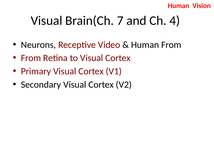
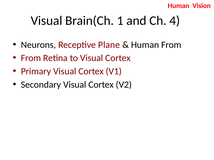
7: 7 -> 1
Video: Video -> Plane
